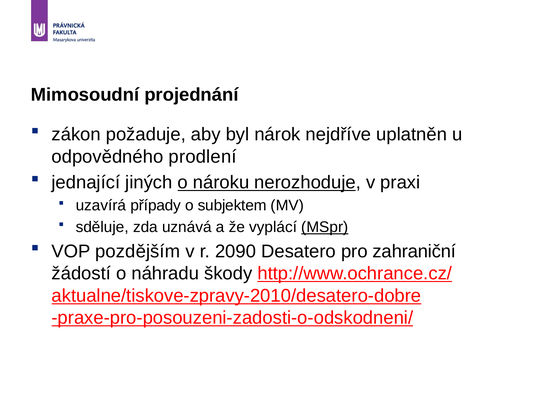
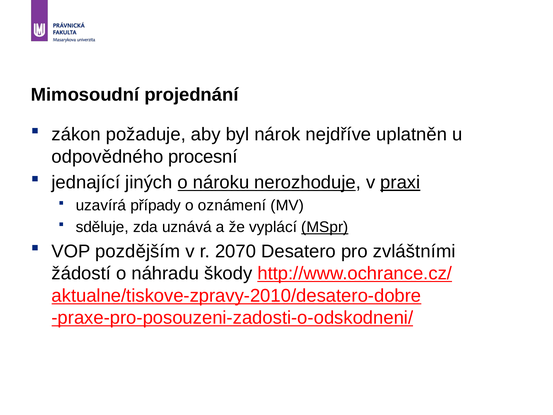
prodlení: prodlení -> procesní
praxi underline: none -> present
subjektem: subjektem -> oznámení
2090: 2090 -> 2070
zahraniční: zahraniční -> zvláštními
